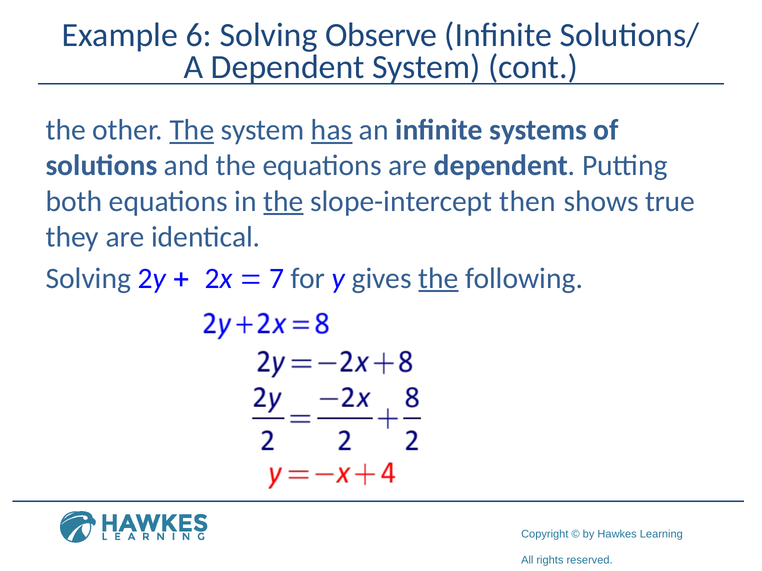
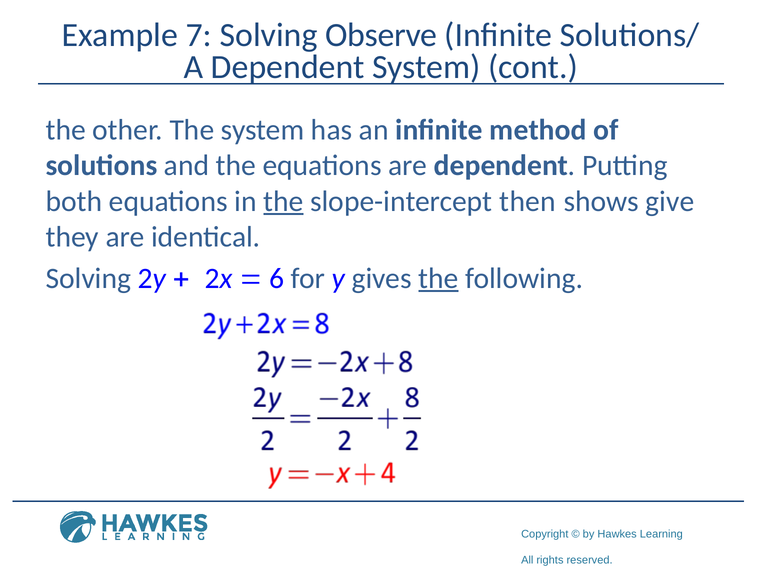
6: 6 -> 7
The at (192, 130) underline: present -> none
has underline: present -> none
systems: systems -> method
true: true -> give
7: 7 -> 6
